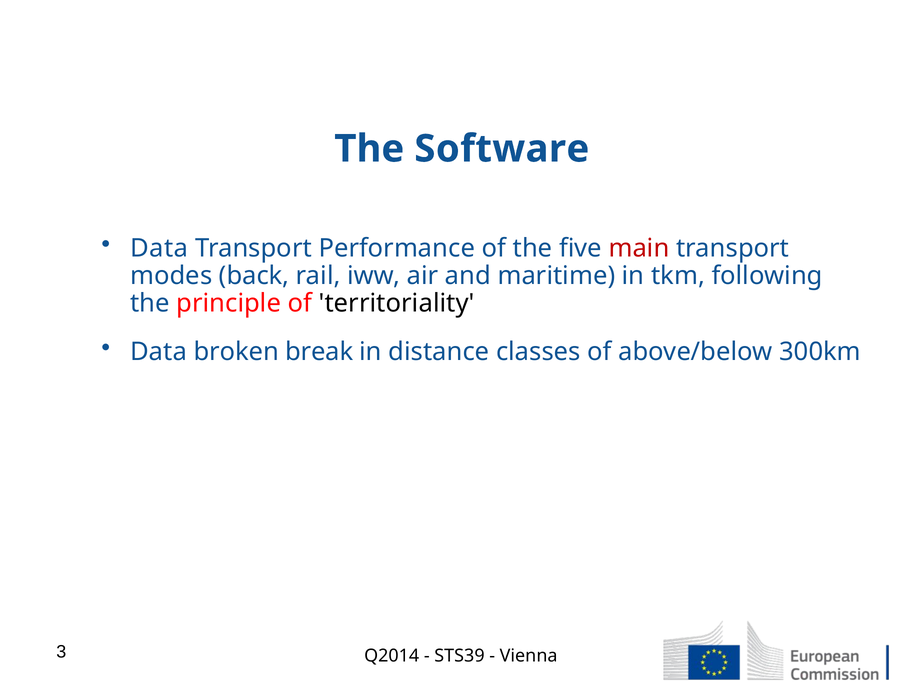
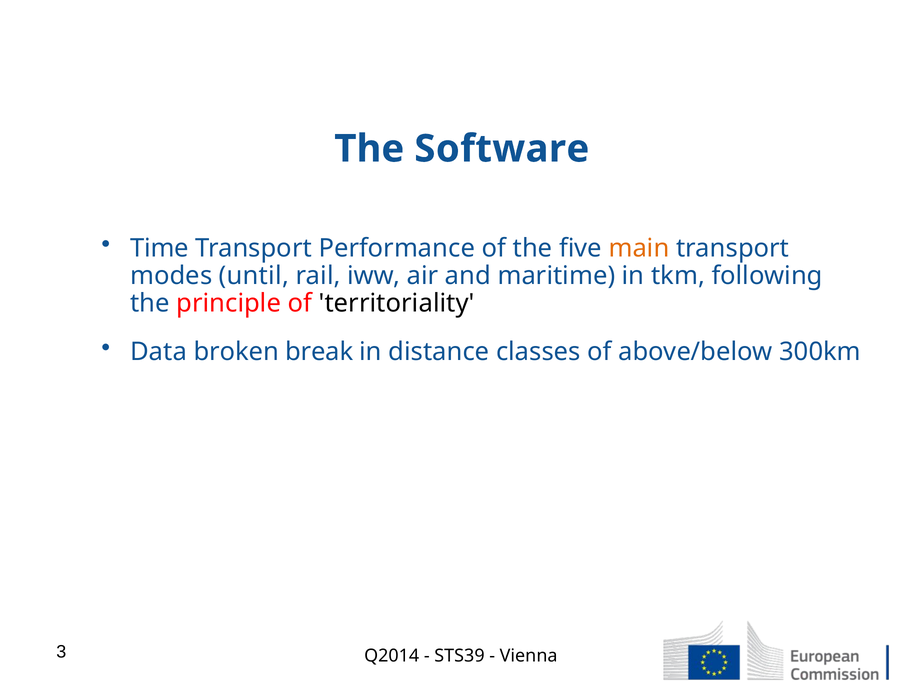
Data at (159, 248): Data -> Time
main colour: red -> orange
back: back -> until
